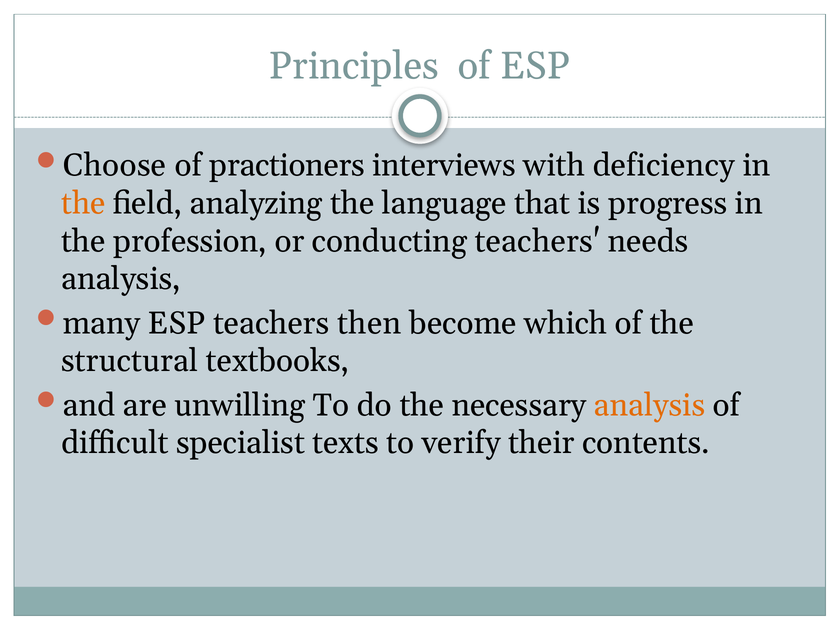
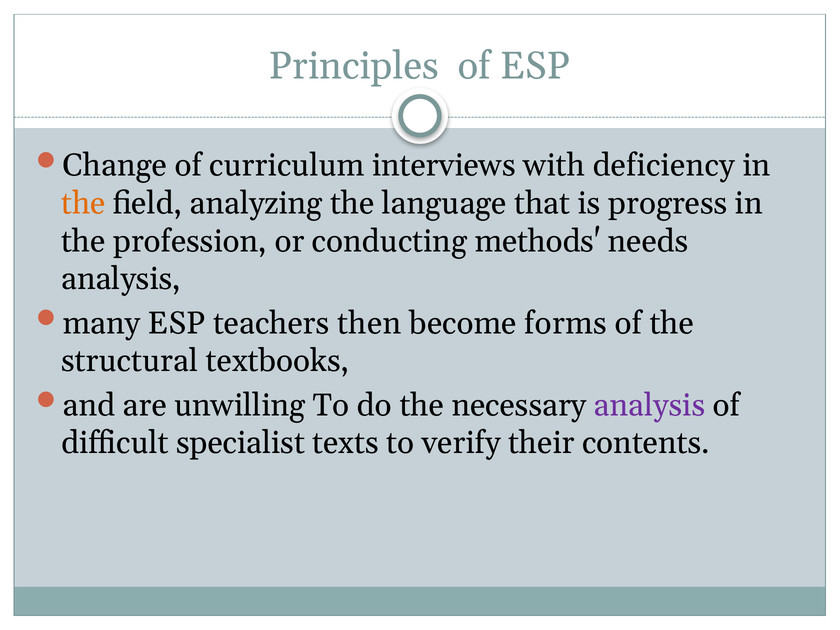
Choose: Choose -> Change
practioners: practioners -> curriculum
conducting teachers: teachers -> methods
which: which -> forms
analysis at (650, 405) colour: orange -> purple
